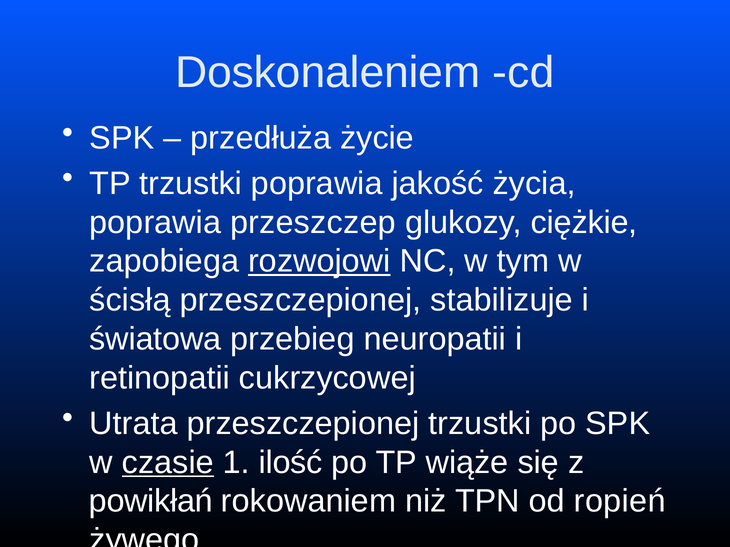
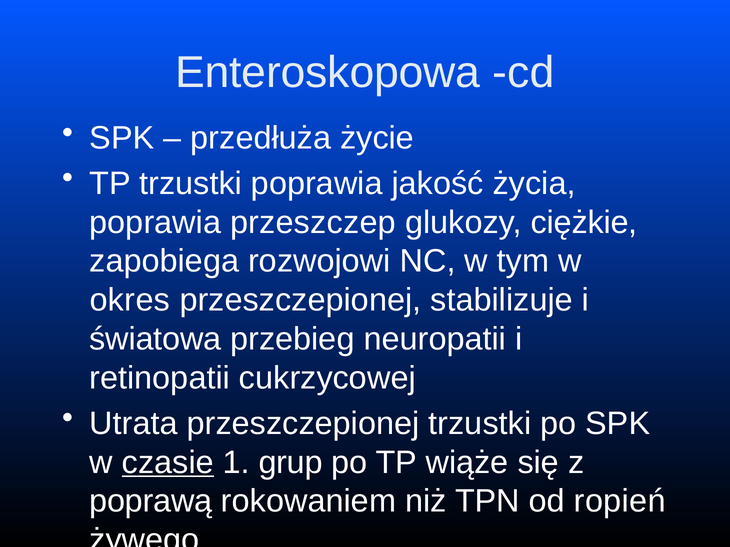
Doskonaleniem: Doskonaleniem -> Enteroskopowa
rozwojowi underline: present -> none
ścisłą: ścisłą -> okres
ilość: ilość -> grup
powikłań: powikłań -> poprawą
